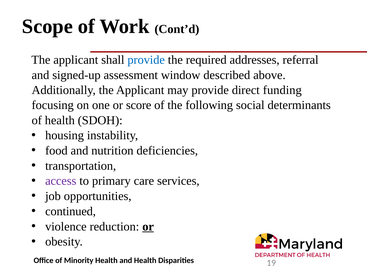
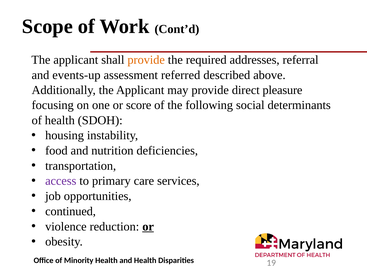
provide at (146, 60) colour: blue -> orange
signed-up: signed-up -> events-up
window: window -> referred
funding: funding -> pleasure
